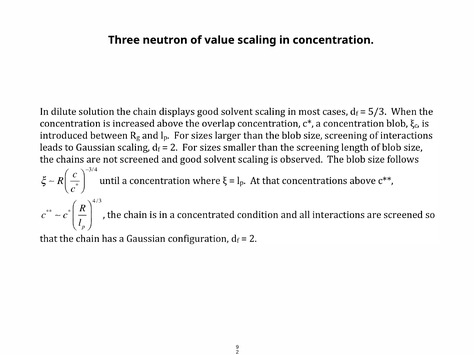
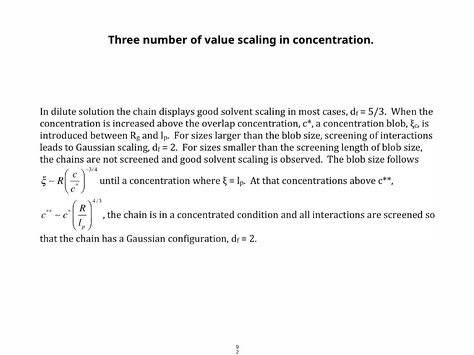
neutron: neutron -> number
